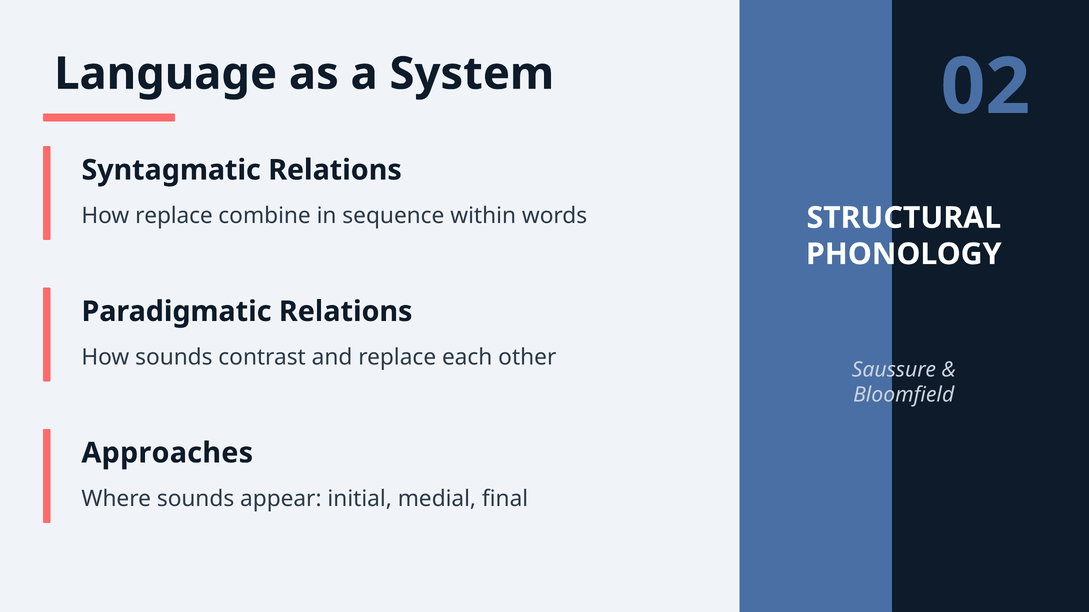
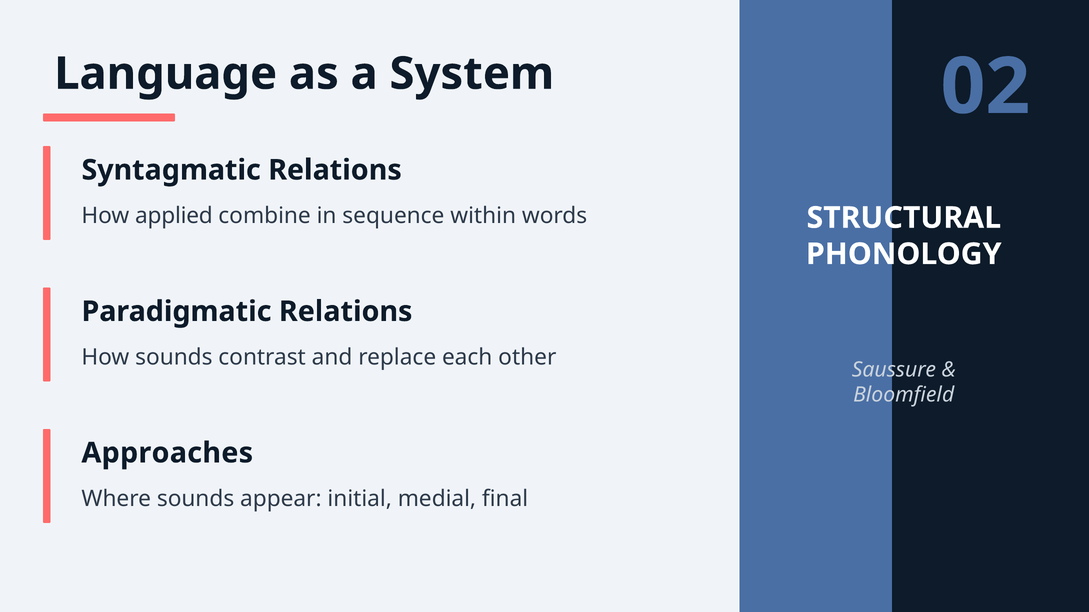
How replace: replace -> applied
